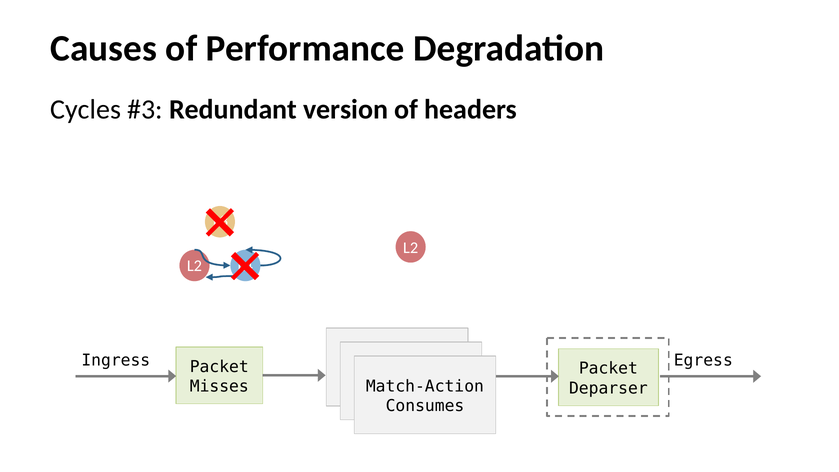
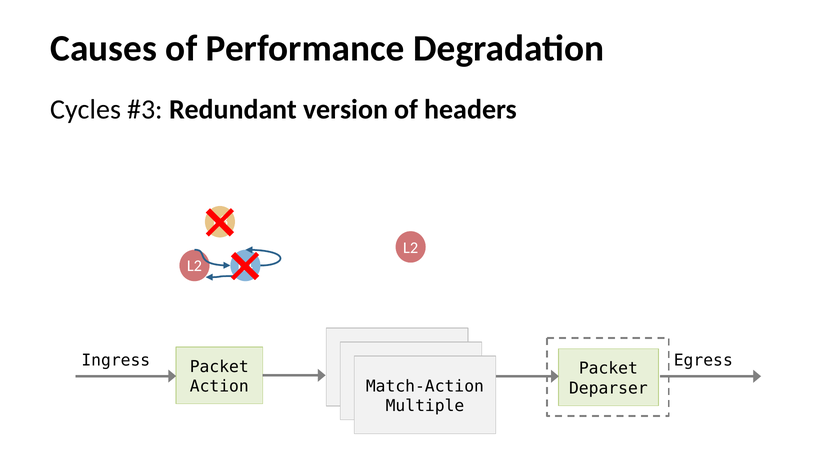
Misses: Misses -> Action
Consumes: Consumes -> Multiple
